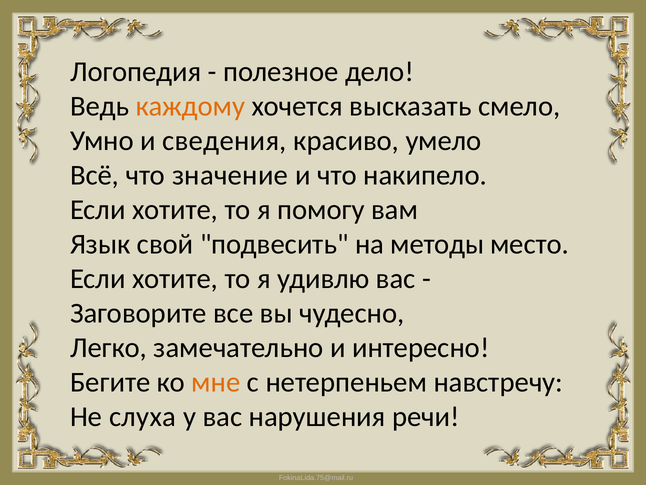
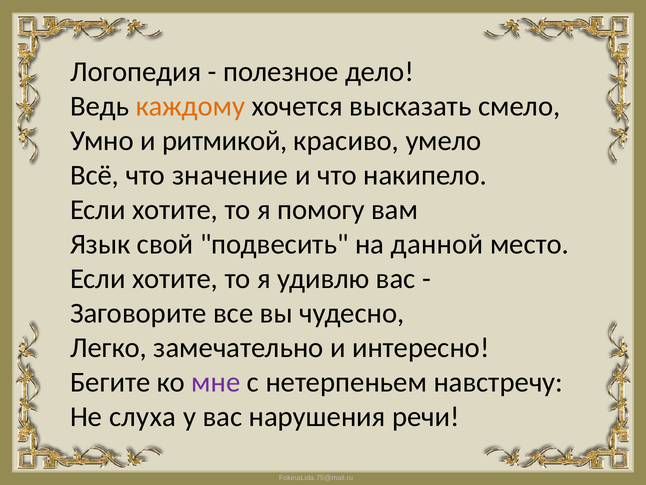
сведения: сведения -> ритмикой
методы: методы -> данной
мне colour: orange -> purple
